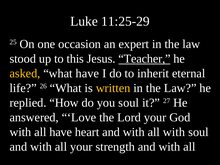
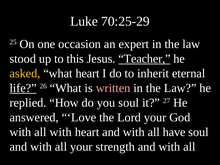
11:25-29: 11:25-29 -> 70:25-29
what have: have -> heart
life underline: none -> present
written colour: yellow -> pink
all have: have -> with
all with: with -> have
